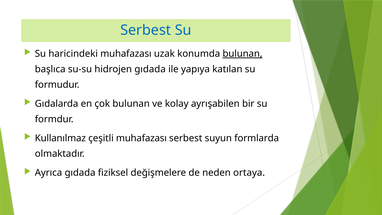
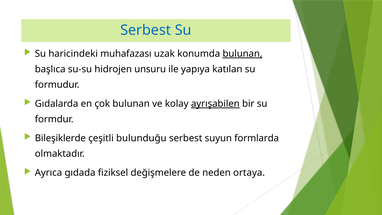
hidrojen gıdada: gıdada -> unsuru
ayrışabilen underline: none -> present
Kullanılmaz: Kullanılmaz -> Bileşiklerde
çeşitli muhafazası: muhafazası -> bulunduğu
